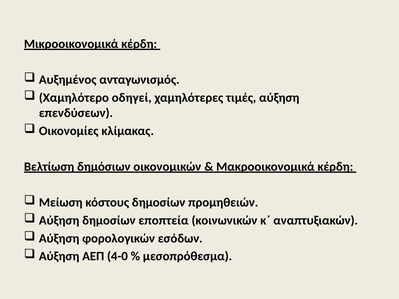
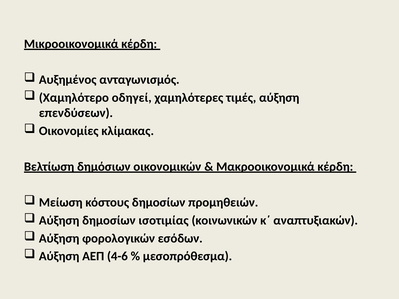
εποπτεία: εποπτεία -> ισοτιμίας
4-0: 4-0 -> 4-6
